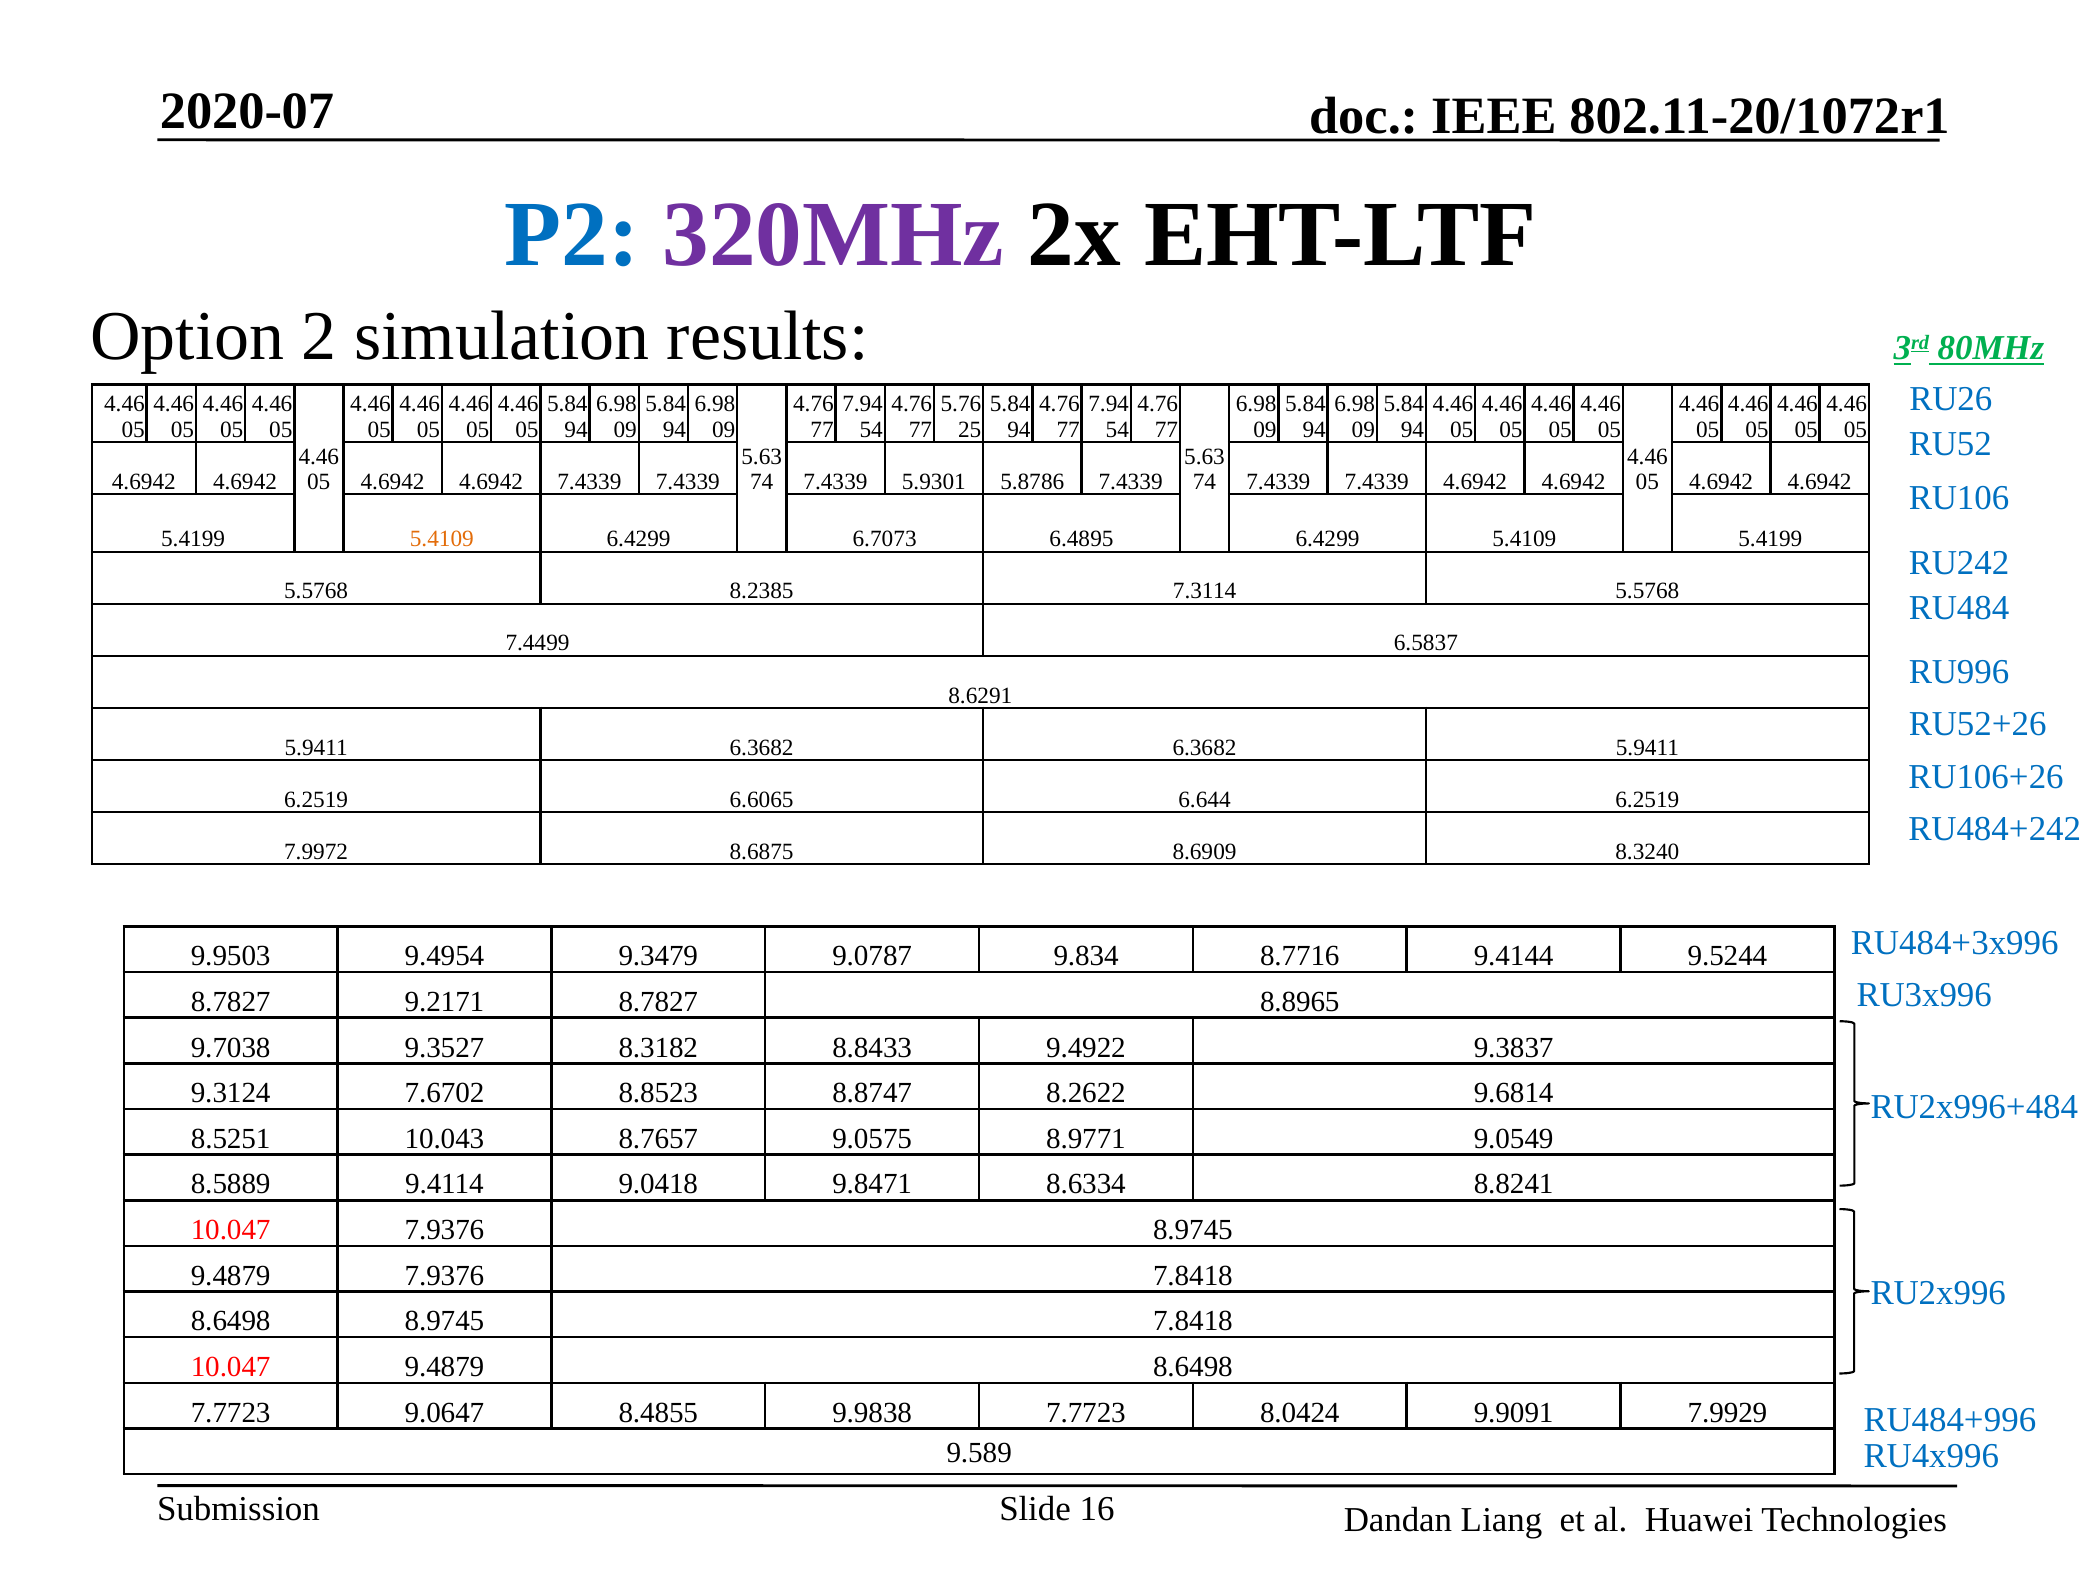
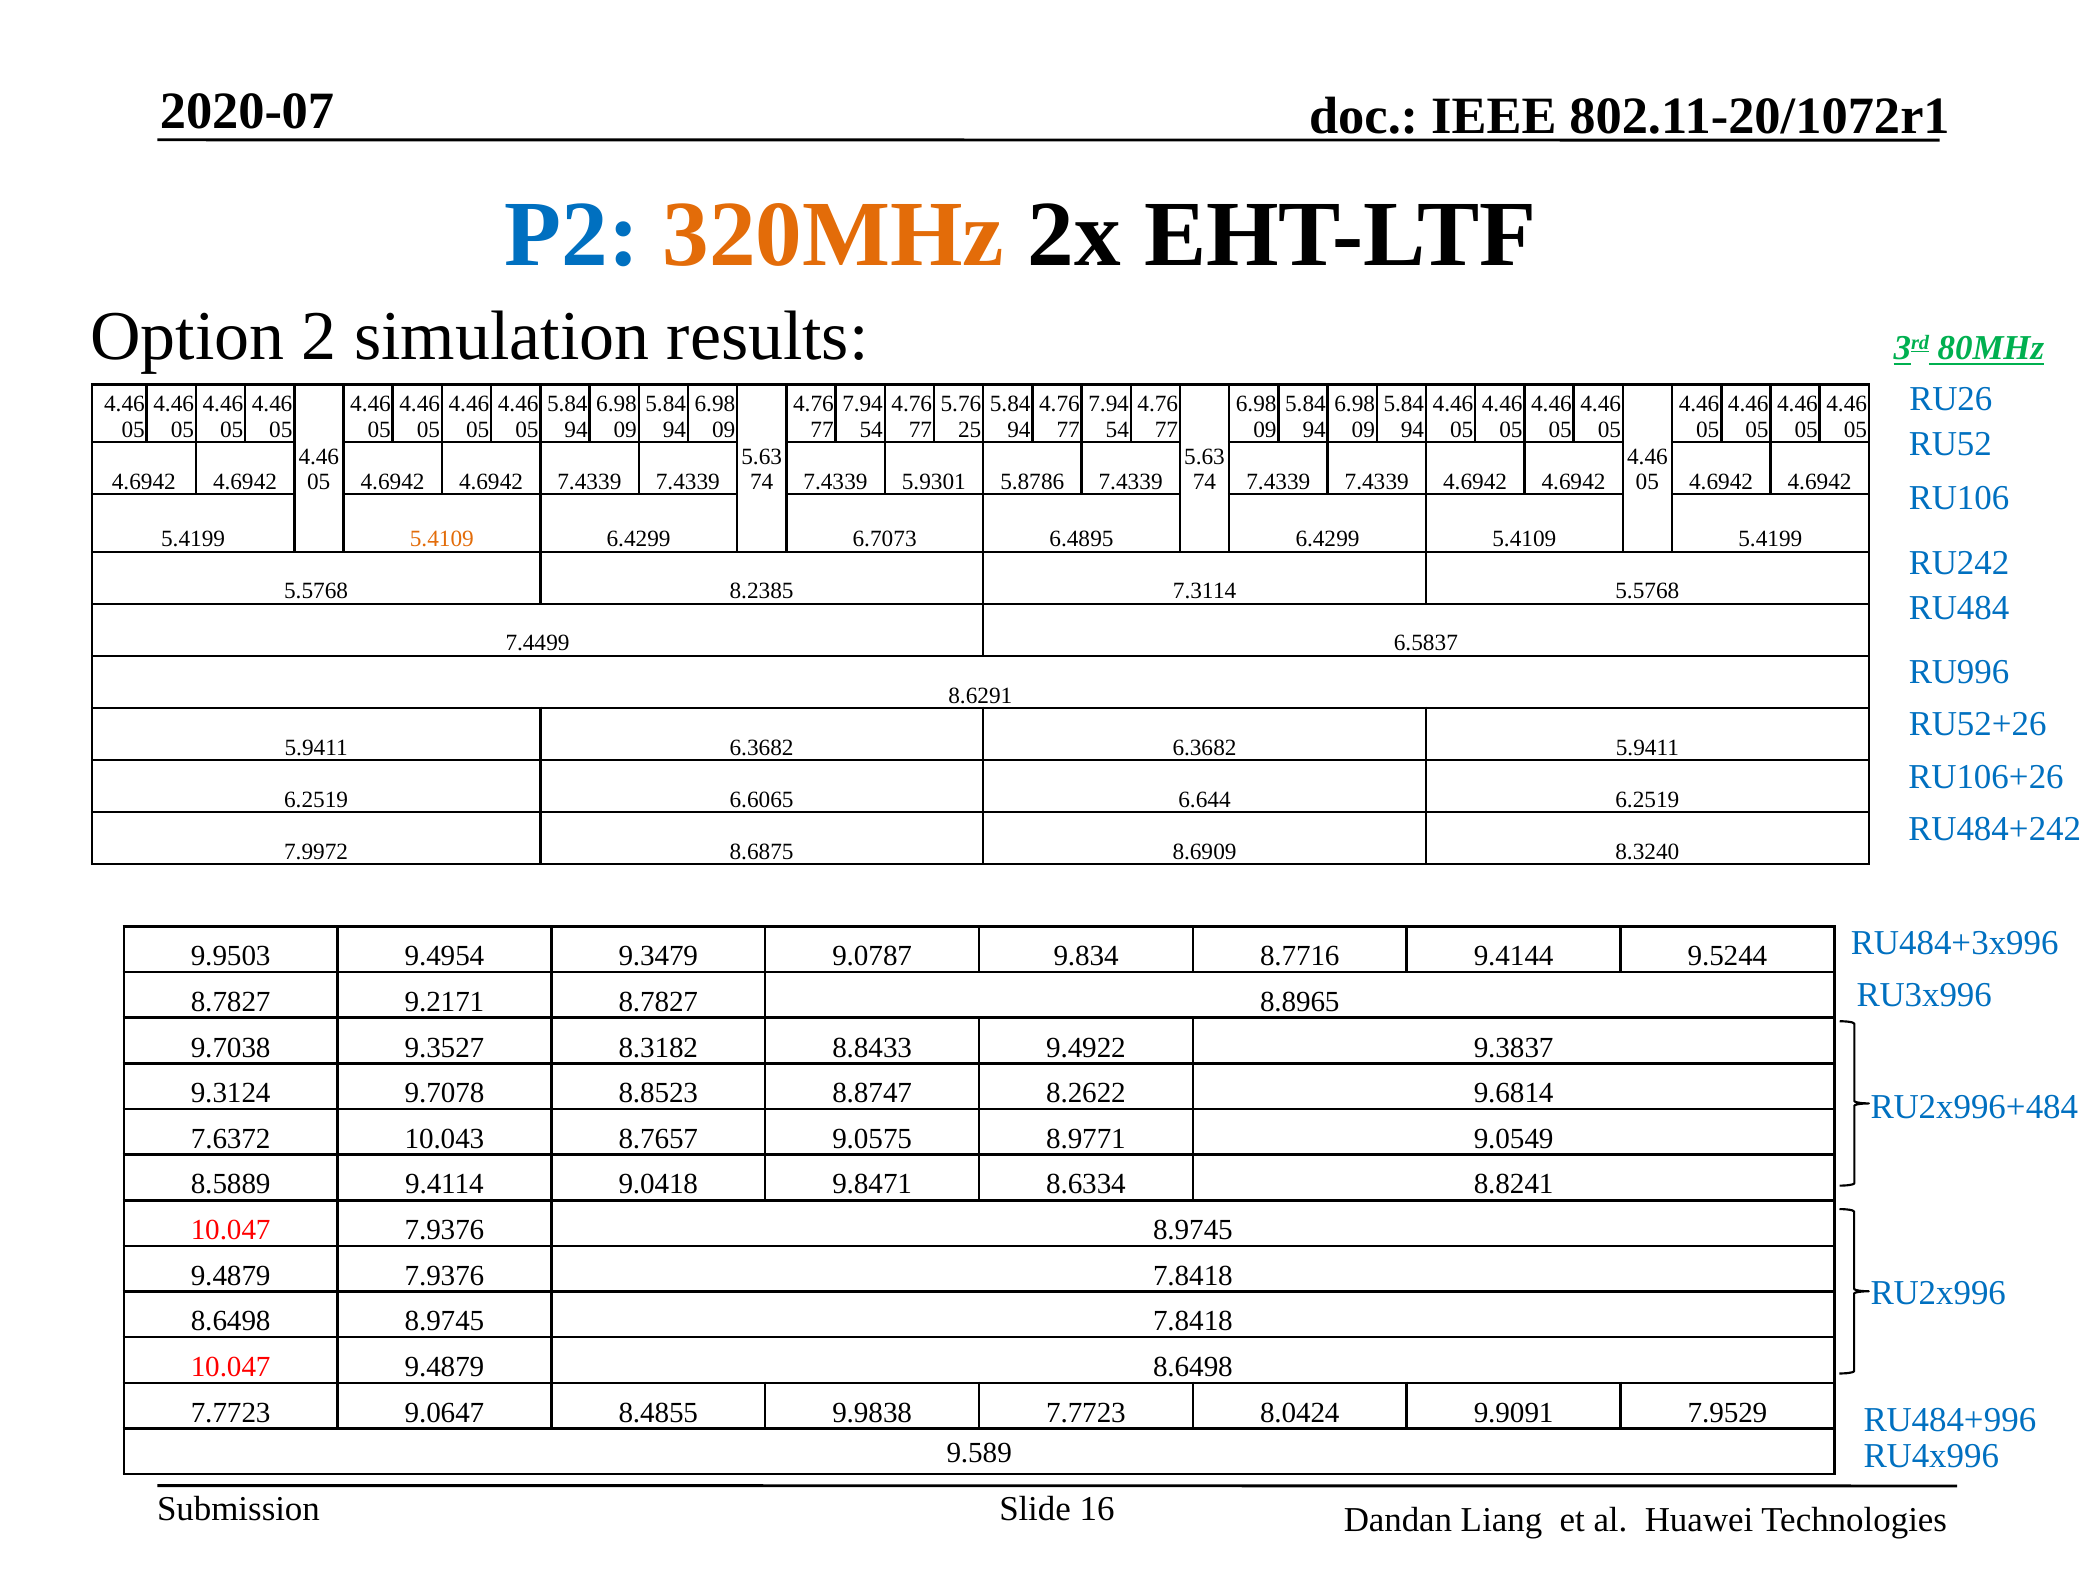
320MHz colour: purple -> orange
7.6702: 7.6702 -> 9.7078
8.5251: 8.5251 -> 7.6372
7.9929: 7.9929 -> 7.9529
